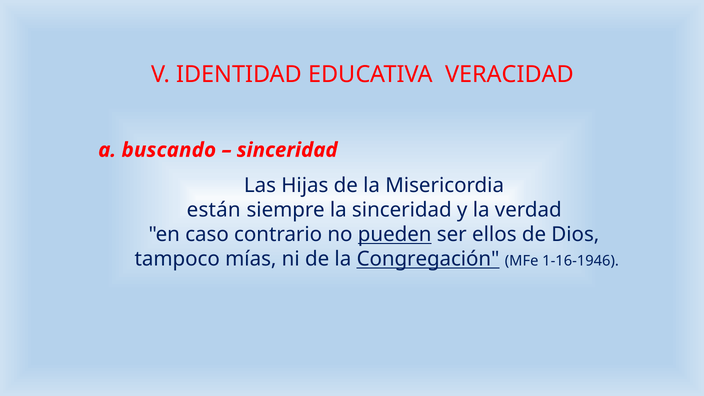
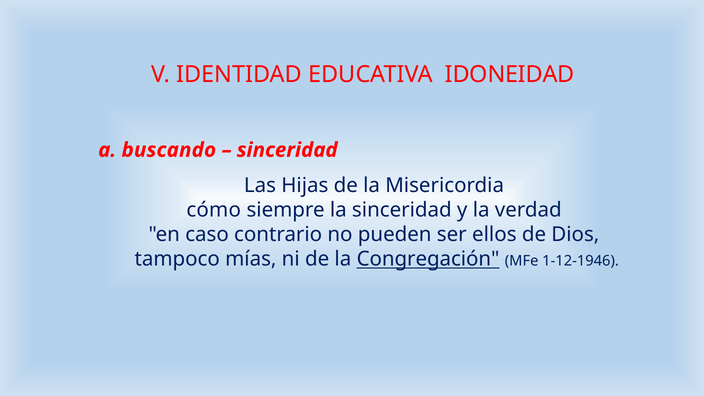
VERACIDAD: VERACIDAD -> IDONEIDAD
están: están -> cómo
pueden underline: present -> none
1-16-1946: 1-16-1946 -> 1-12-1946
